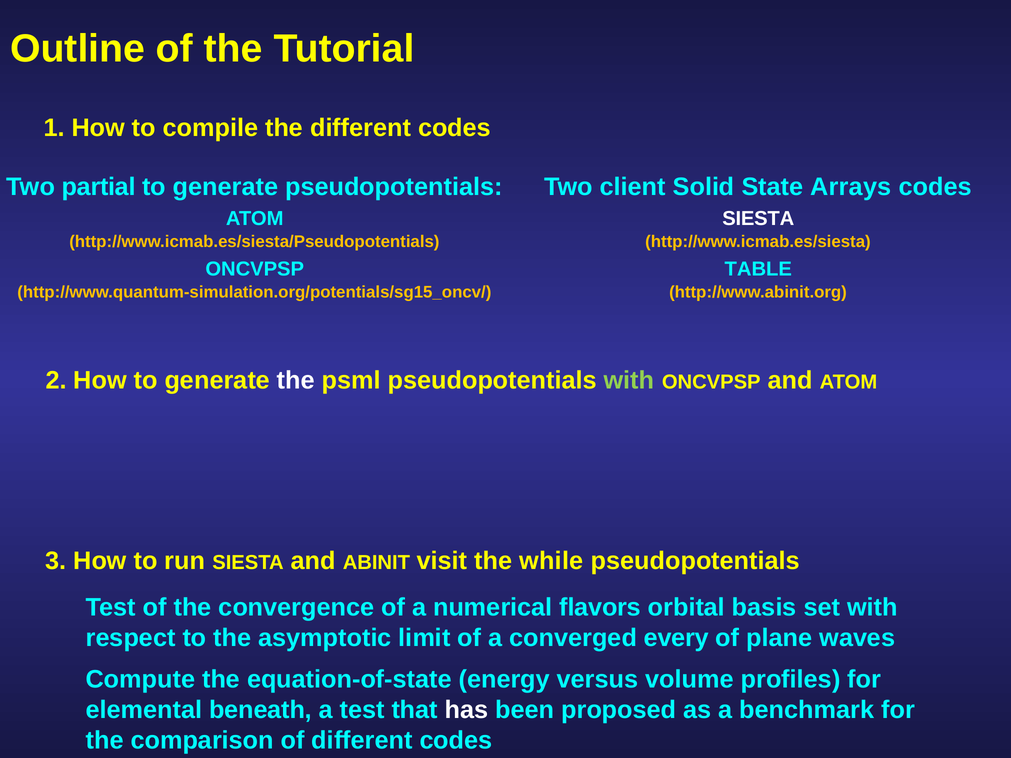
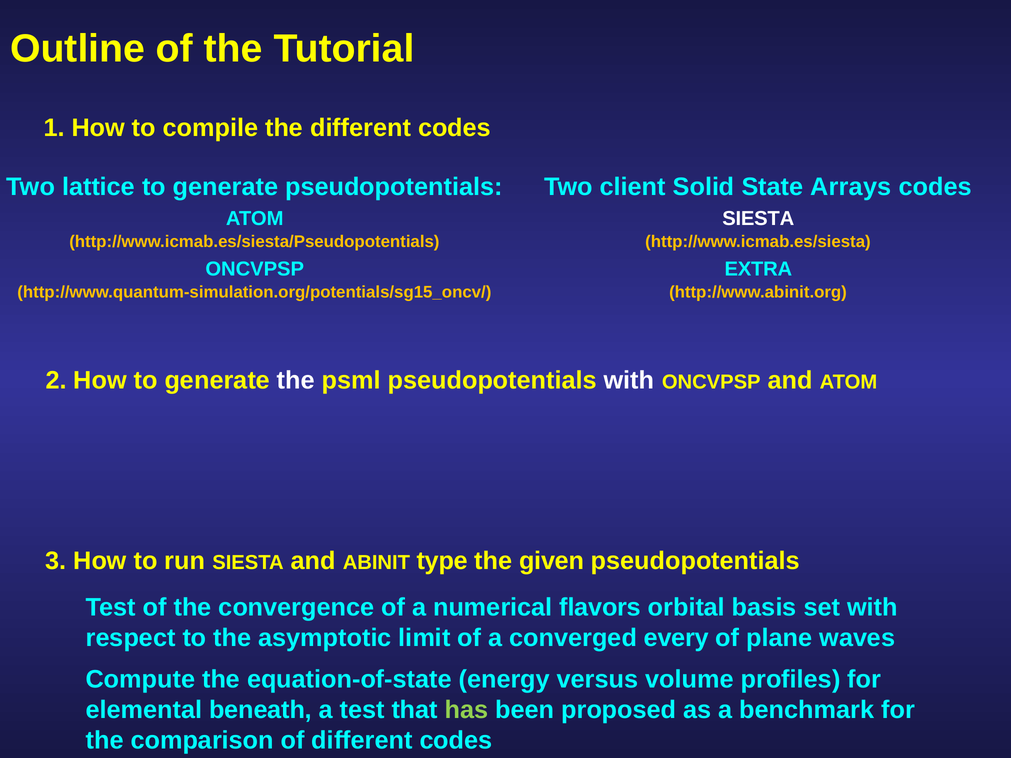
partial: partial -> lattice
TABLE: TABLE -> EXTRA
with at (629, 381) colour: light green -> white
visit: visit -> type
while: while -> given
has colour: white -> light green
